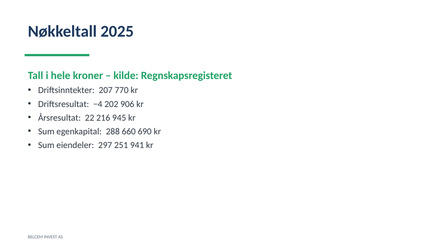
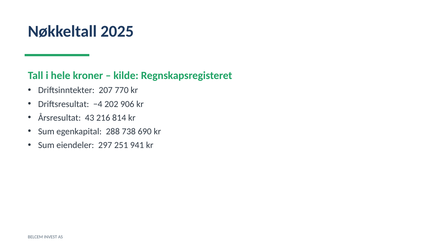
22: 22 -> 43
945: 945 -> 814
660: 660 -> 738
